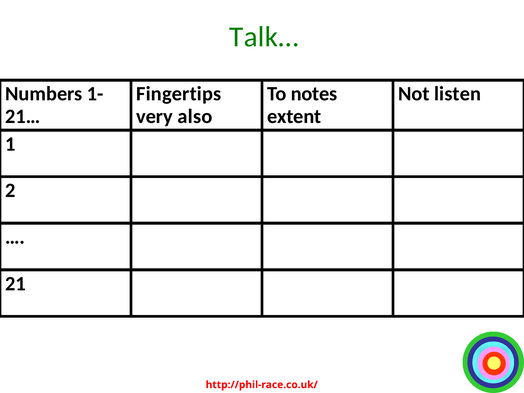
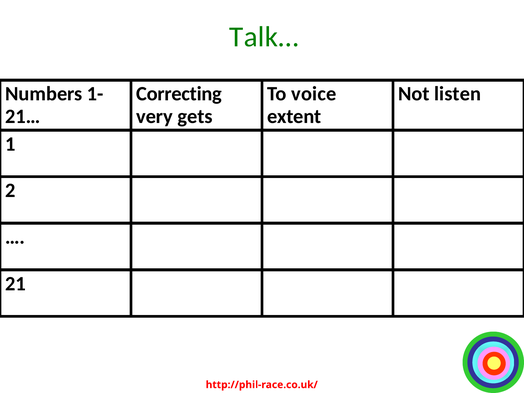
Fingertips: Fingertips -> Correcting
notes: notes -> voice
also: also -> gets
